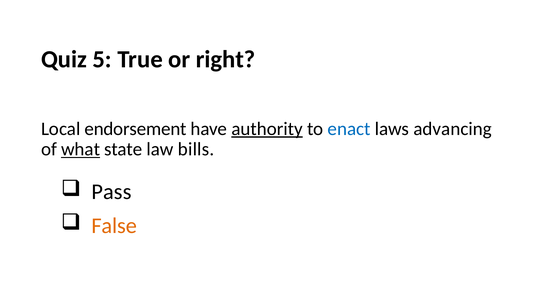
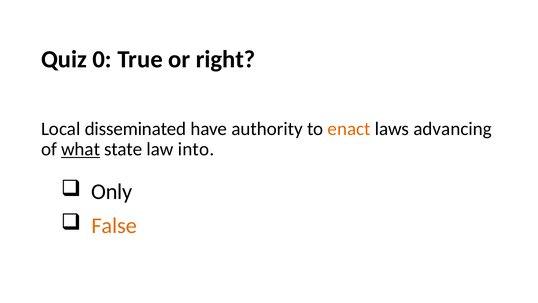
5: 5 -> 0
endorsement: endorsement -> disseminated
authority underline: present -> none
enact colour: blue -> orange
bills: bills -> into
Pass: Pass -> Only
